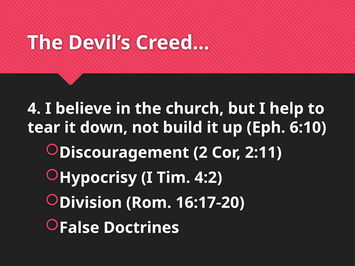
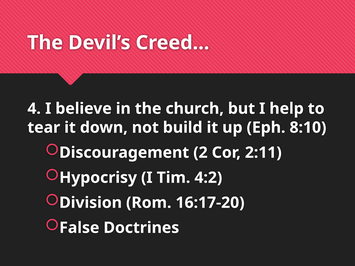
6:10: 6:10 -> 8:10
